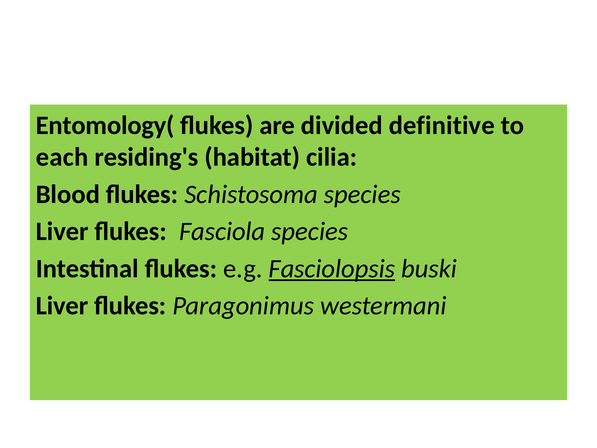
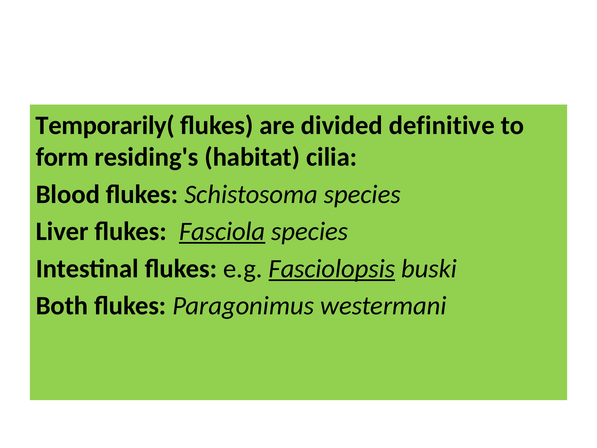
Entomology(: Entomology( -> Temporarily(
each: each -> form
Fasciola underline: none -> present
Liver at (62, 306): Liver -> Both
